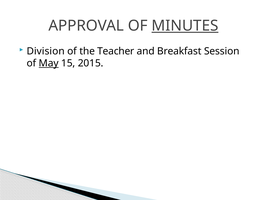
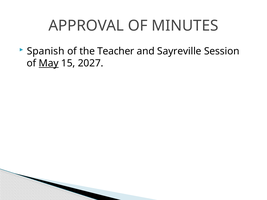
MINUTES underline: present -> none
Division: Division -> Spanish
Breakfast: Breakfast -> Sayreville
2015: 2015 -> 2027
